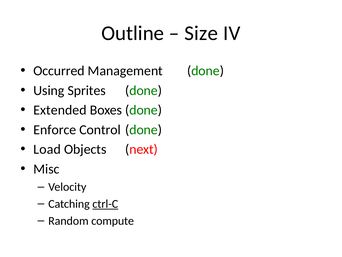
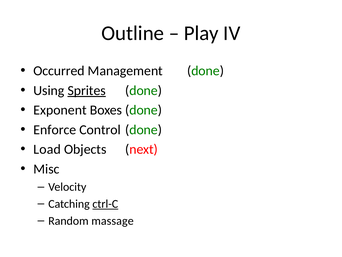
Size: Size -> Play
Sprites underline: none -> present
Extended: Extended -> Exponent
compute: compute -> massage
